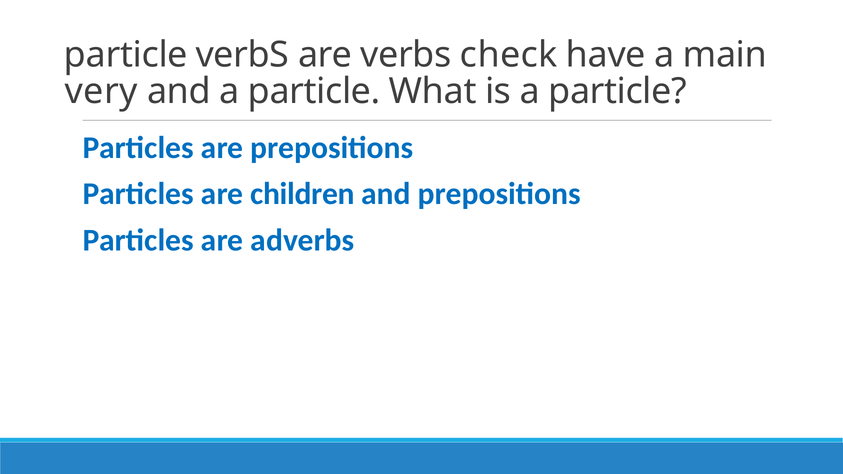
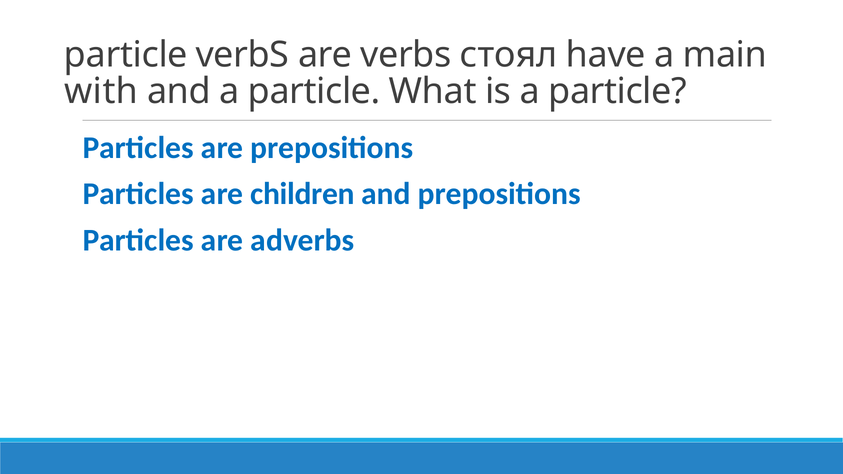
check: check -> стоял
very: very -> with
